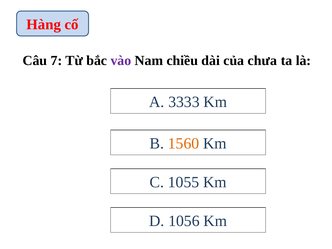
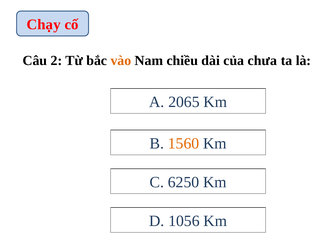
Hàng: Hàng -> Chạy
7: 7 -> 2
vào colour: purple -> orange
3333: 3333 -> 2065
1055: 1055 -> 6250
